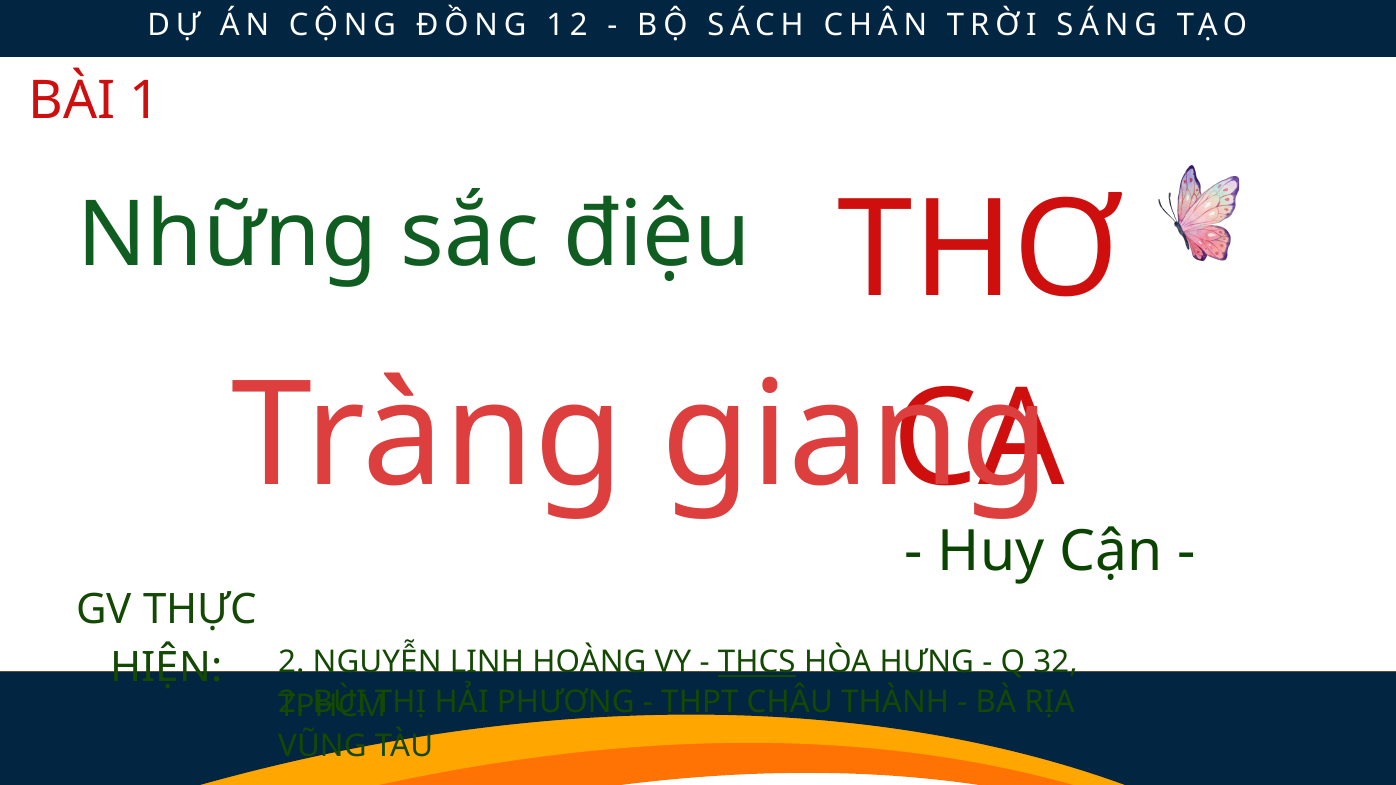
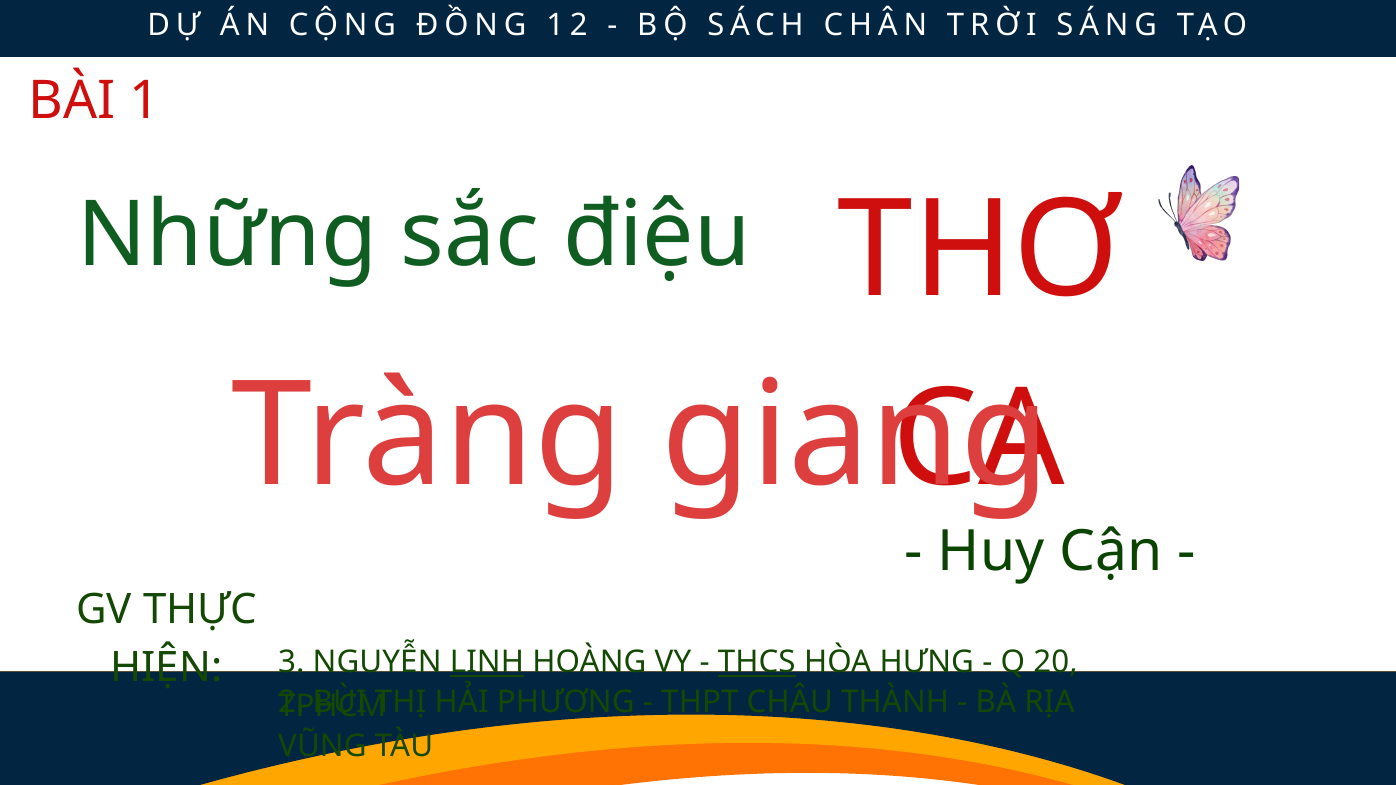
HIỆN 2: 2 -> 3
LINH underline: none -> present
32: 32 -> 20
